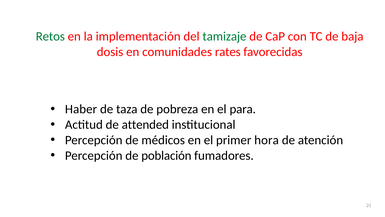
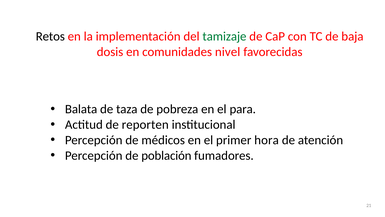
Retos colour: green -> black
rates: rates -> nivel
Haber: Haber -> Balata
attended: attended -> reporten
